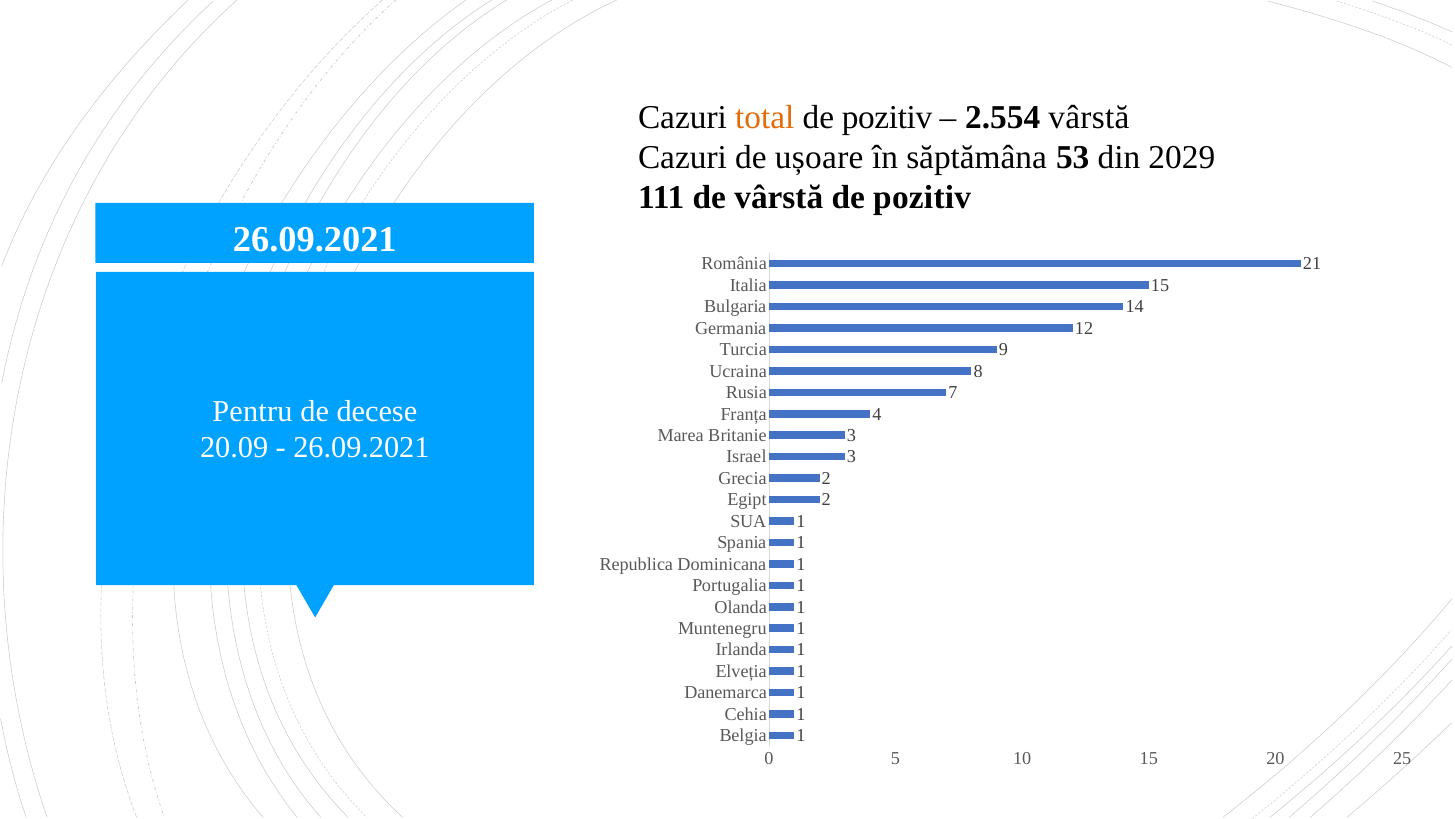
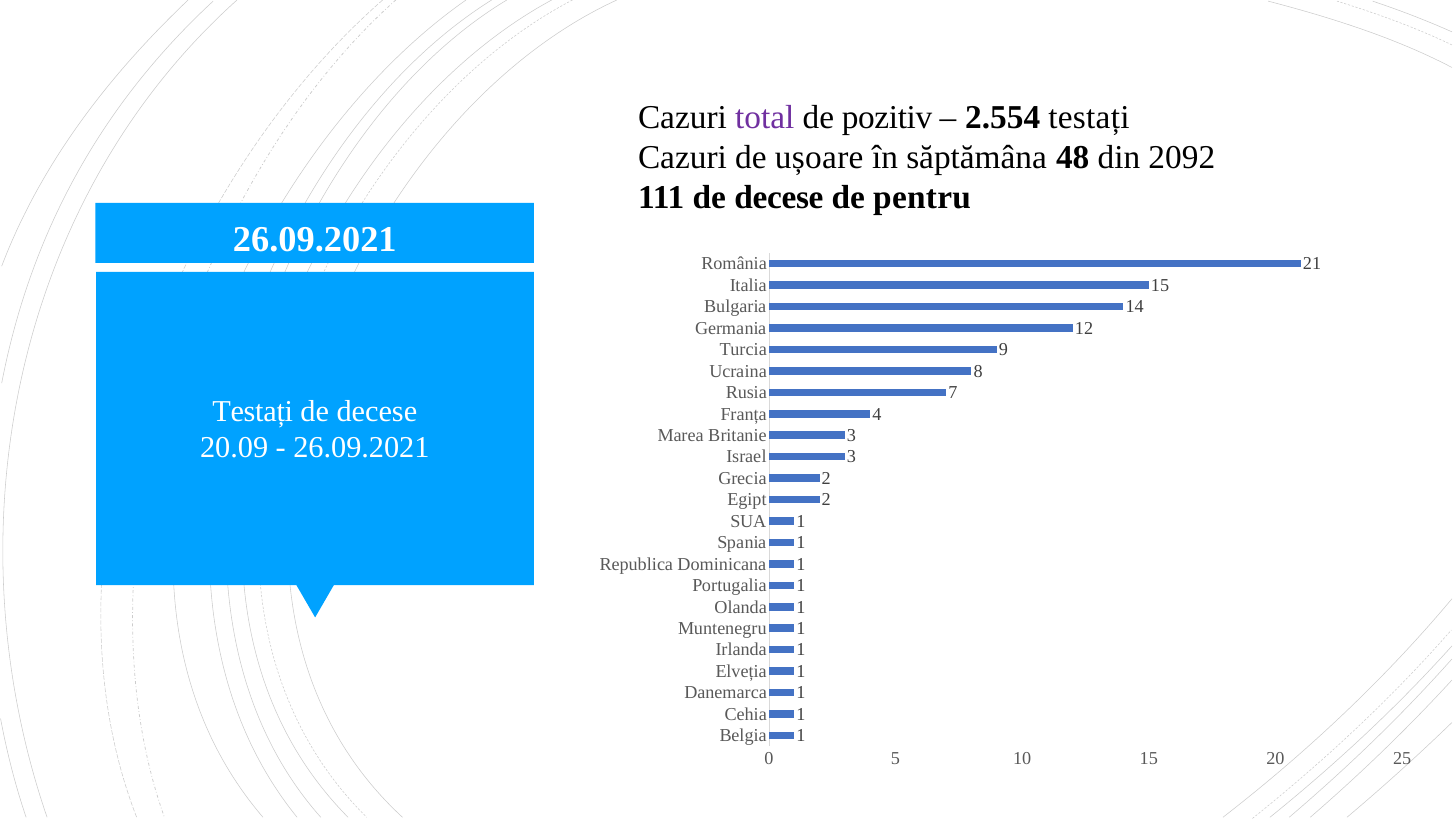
total colour: orange -> purple
2.554 vârstă: vârstă -> testați
53: 53 -> 48
2029: 2029 -> 2092
111 de vârstă: vârstă -> decese
pozitiv at (922, 197): pozitiv -> pentru
Pentru at (252, 411): Pentru -> Testați
